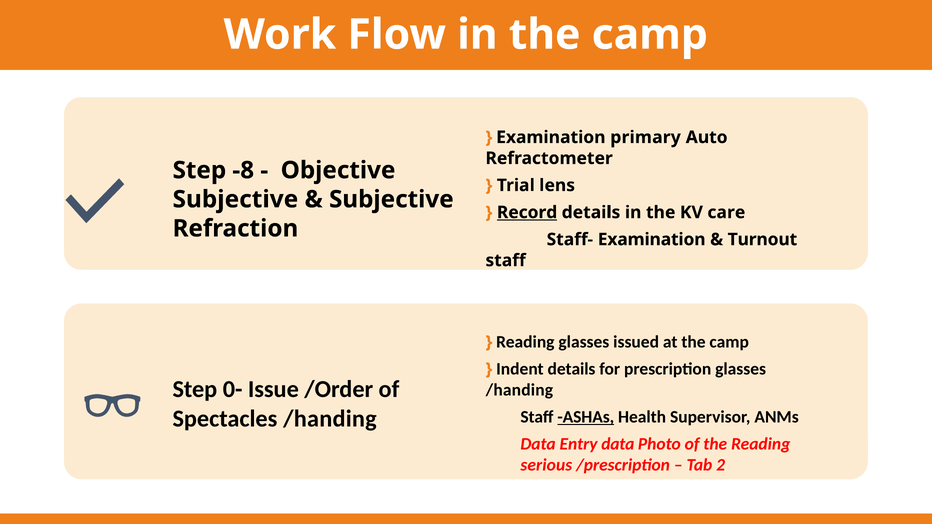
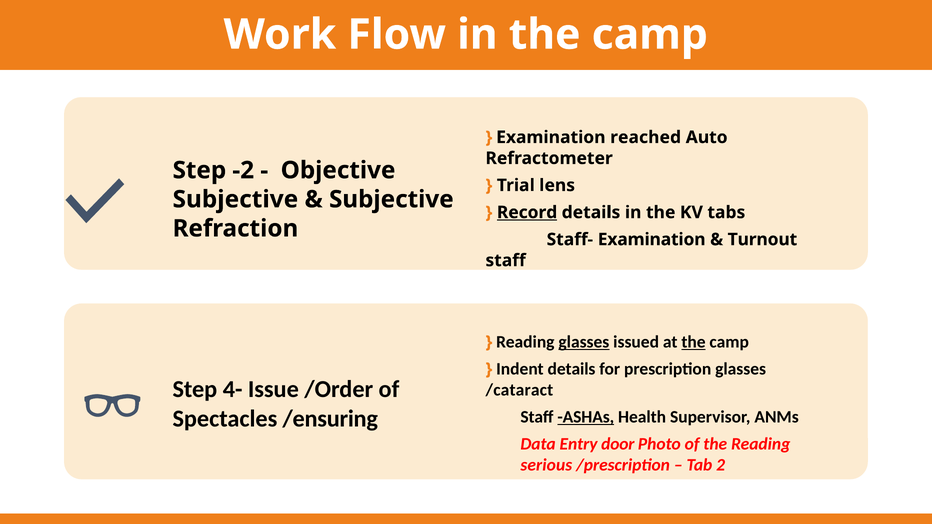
primary: primary -> reached
-8: -8 -> -2
care: care -> tabs
glasses at (584, 342) underline: none -> present
the at (694, 342) underline: none -> present
0-: 0- -> 4-
/handing at (519, 390): /handing -> /cataract
Spectacles /handing: /handing -> /ensuring
Entry data: data -> door
